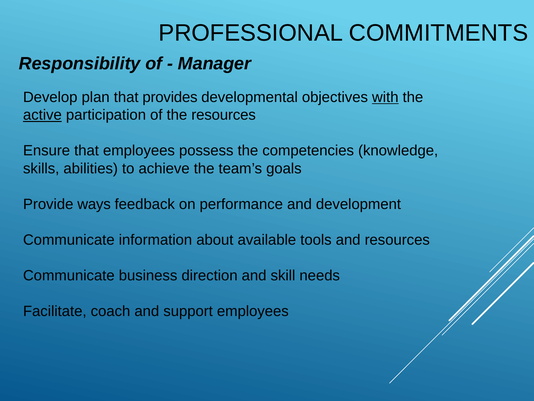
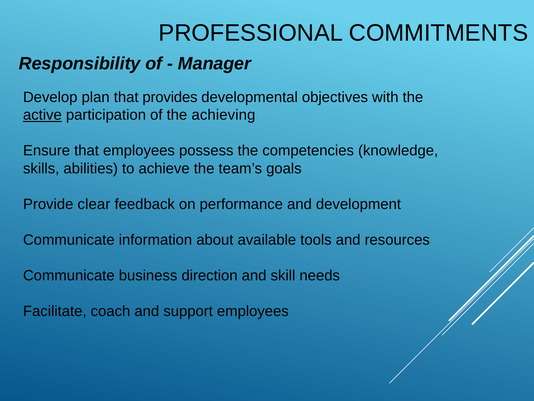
with underline: present -> none
the resources: resources -> achieving
ways: ways -> clear
